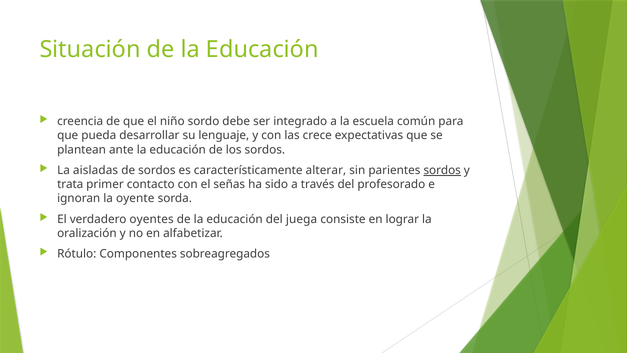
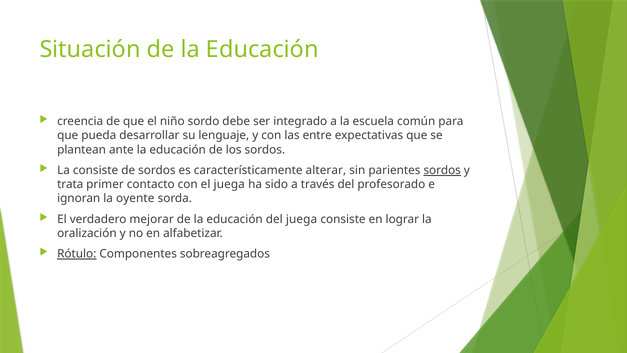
crece: crece -> entre
La aisladas: aisladas -> consiste
el señas: señas -> juega
oyentes: oyentes -> mejorar
Rótulo underline: none -> present
